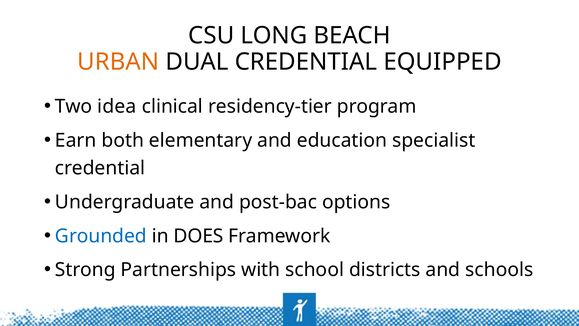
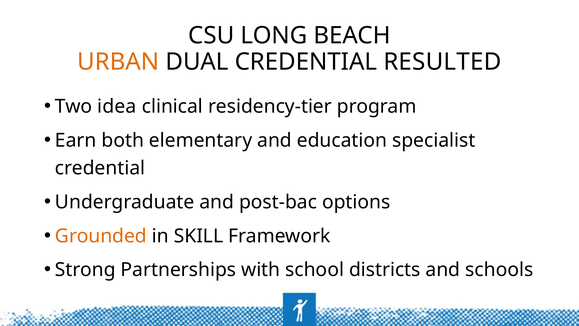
EQUIPPED: EQUIPPED -> RESULTED
Grounded colour: blue -> orange
DOES: DOES -> SKILL
